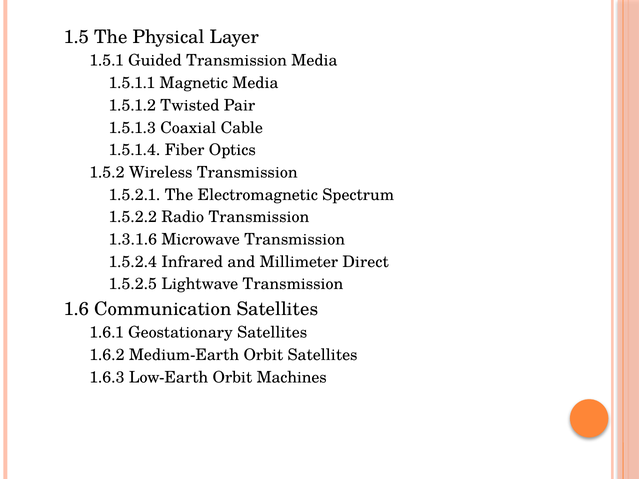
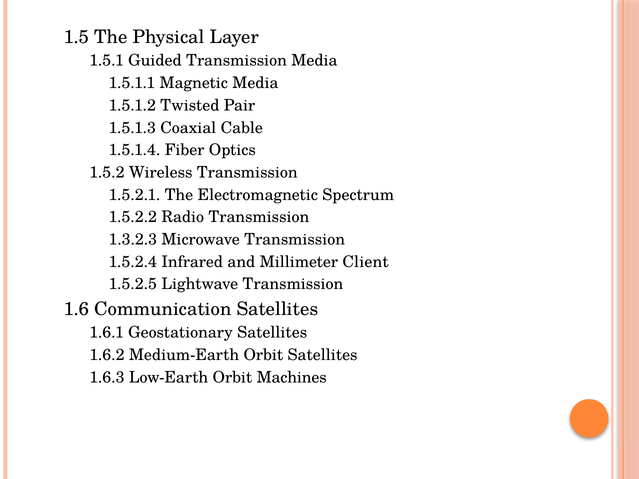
1.3.1.6: 1.3.1.6 -> 1.3.2.3
Direct: Direct -> Client
